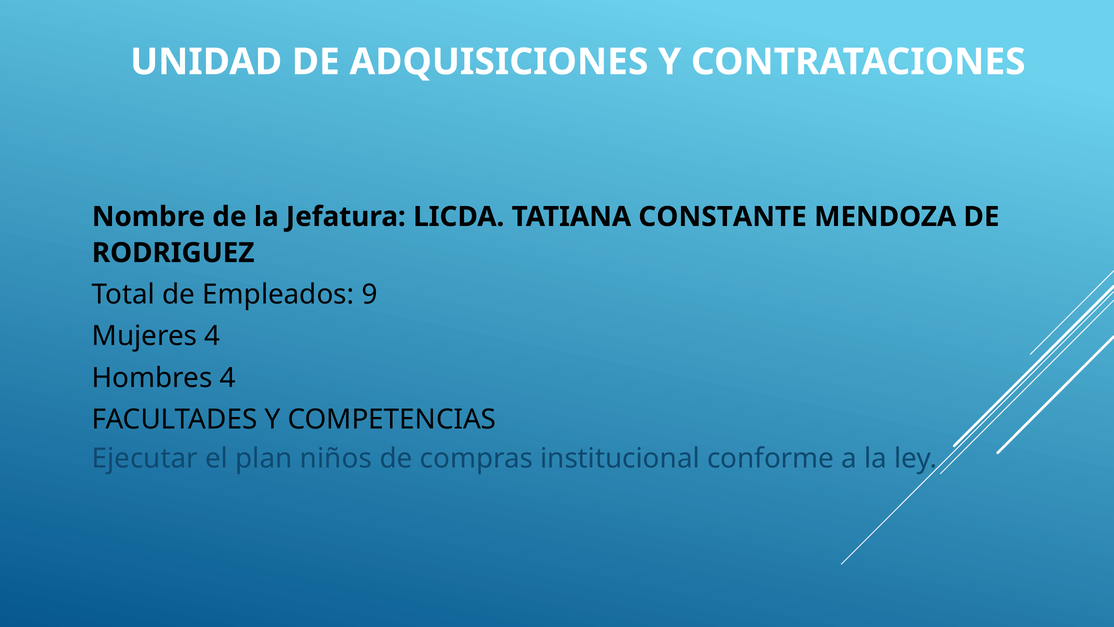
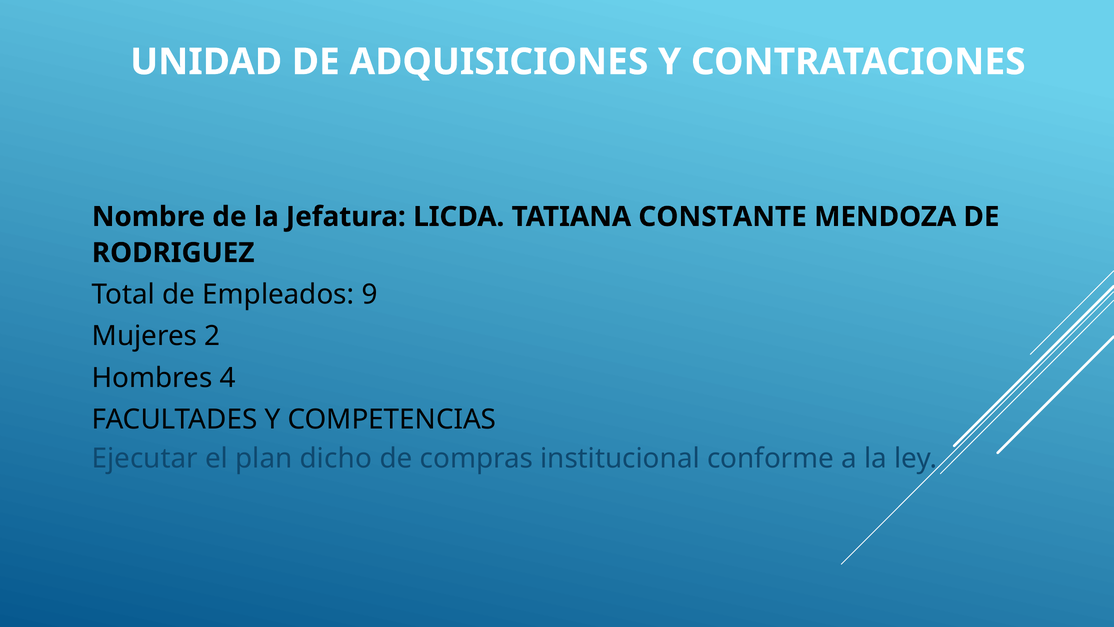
Mujeres 4: 4 -> 2
niños: niños -> dicho
